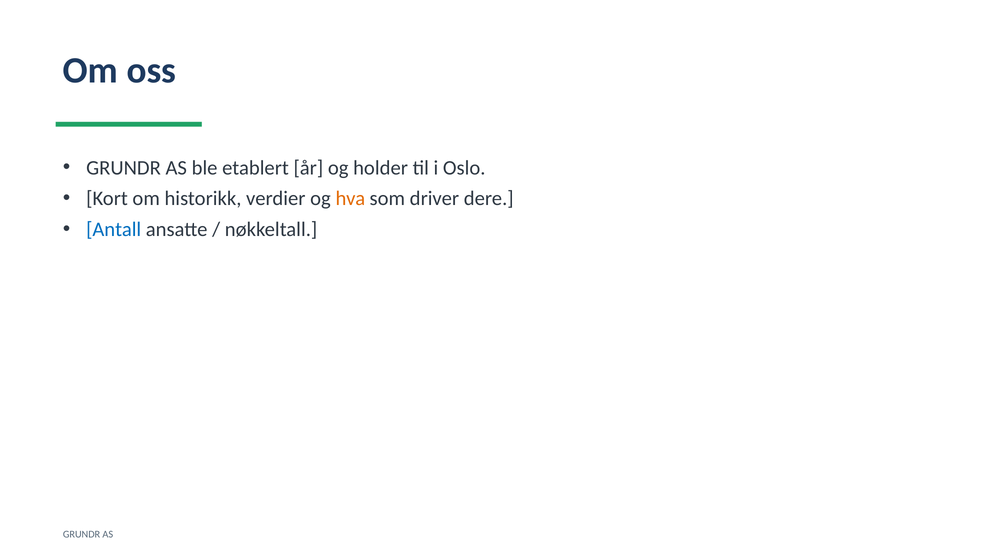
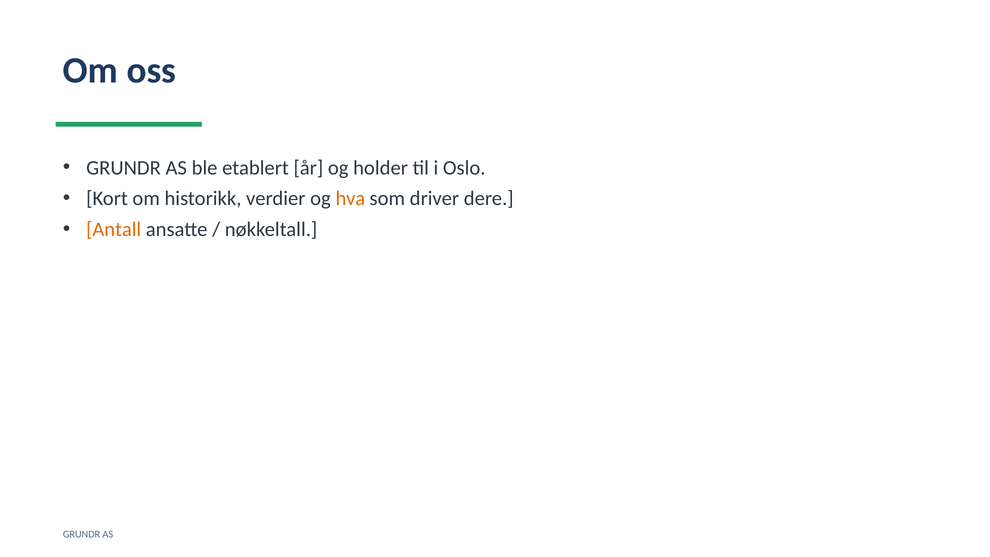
Antall colour: blue -> orange
